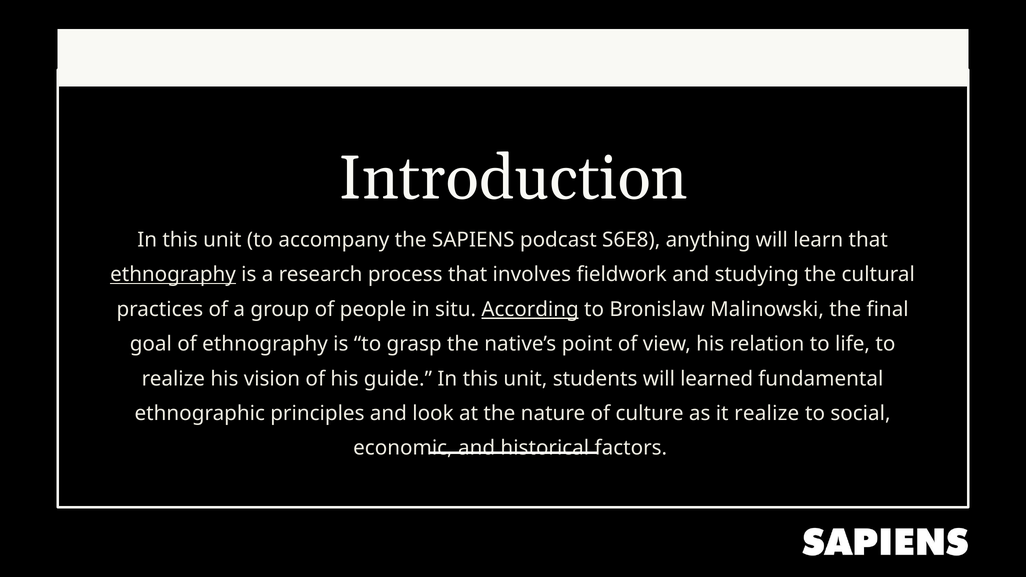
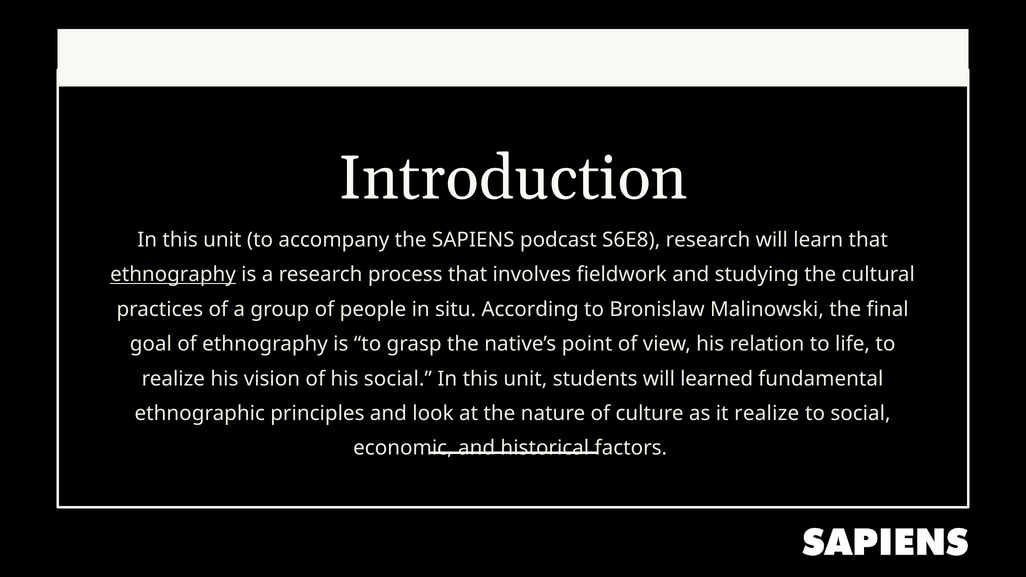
S6E8 anything: anything -> research
According underline: present -> none
his guide: guide -> social
